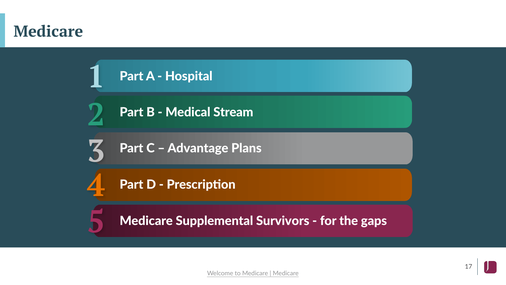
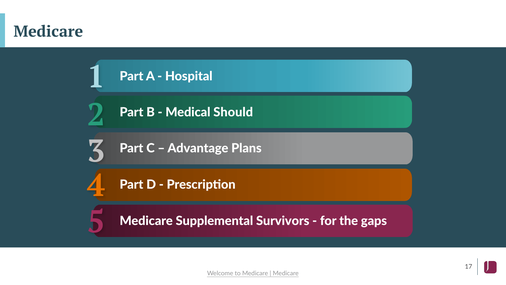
Stream: Stream -> Should
